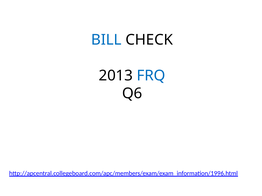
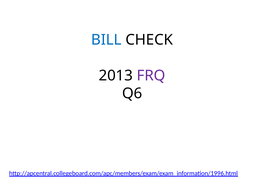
FRQ colour: blue -> purple
